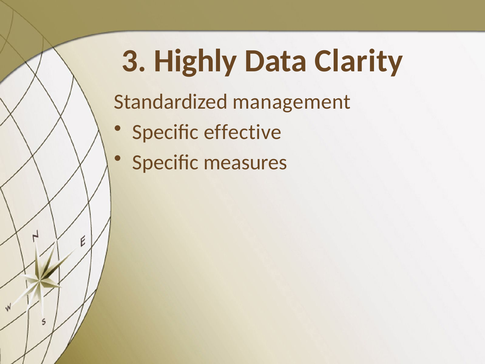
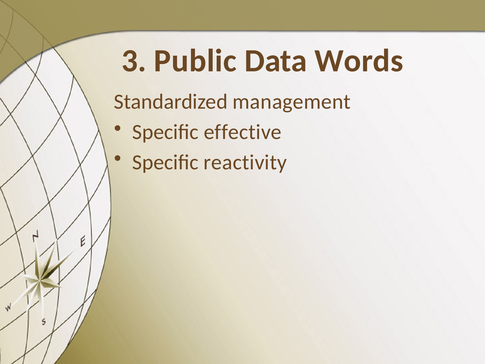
Highly: Highly -> Public
Clarity: Clarity -> Words
measures: measures -> reactivity
